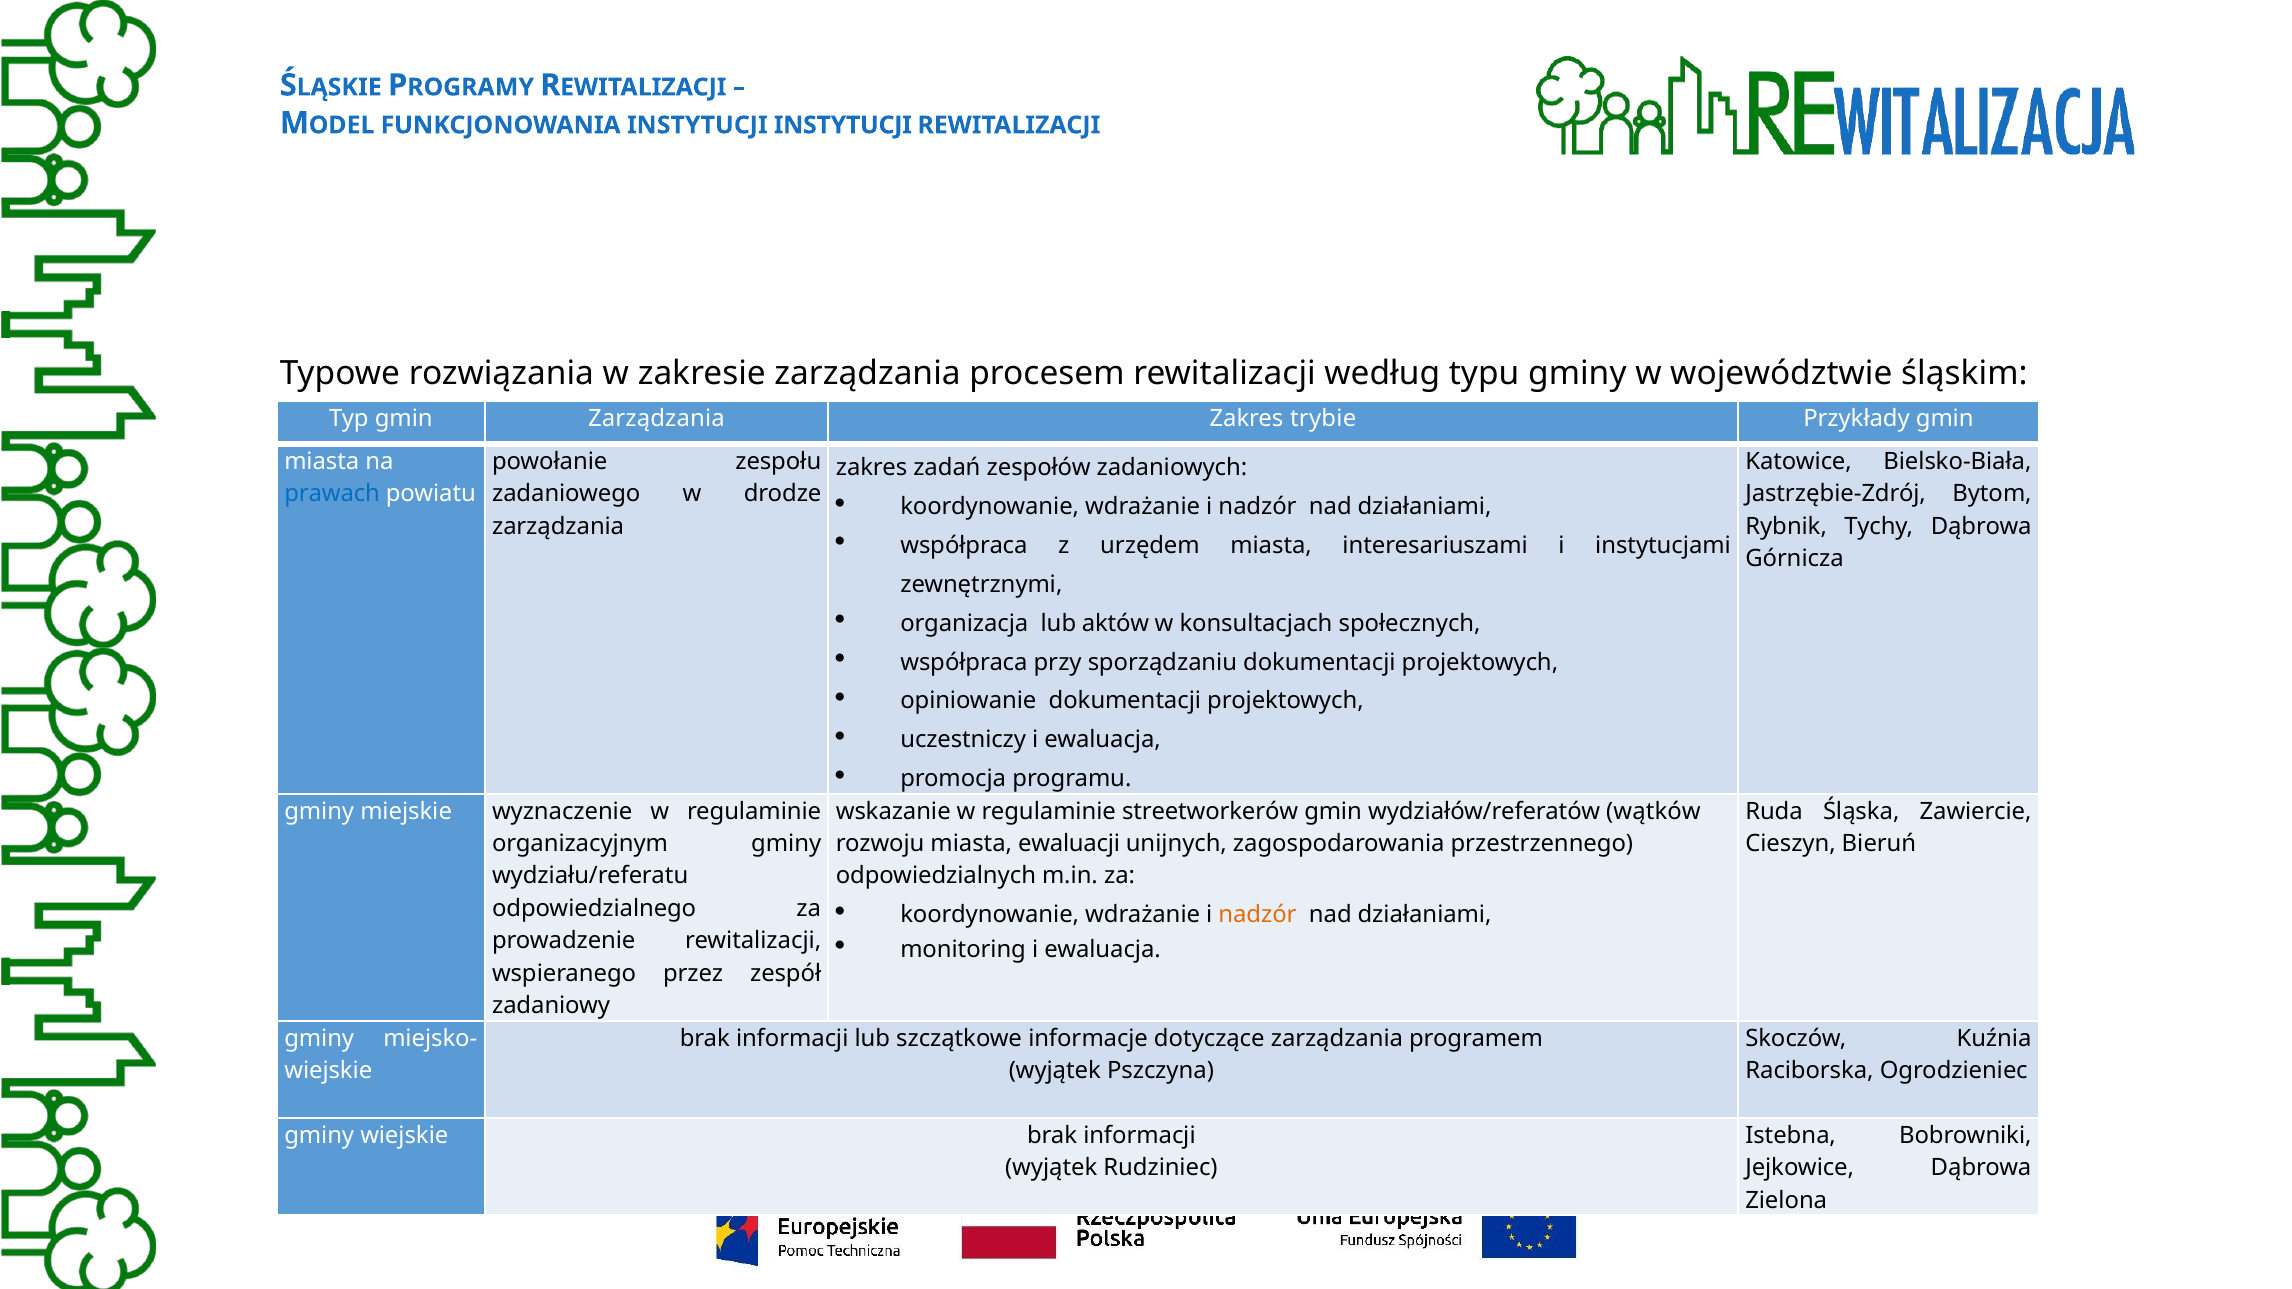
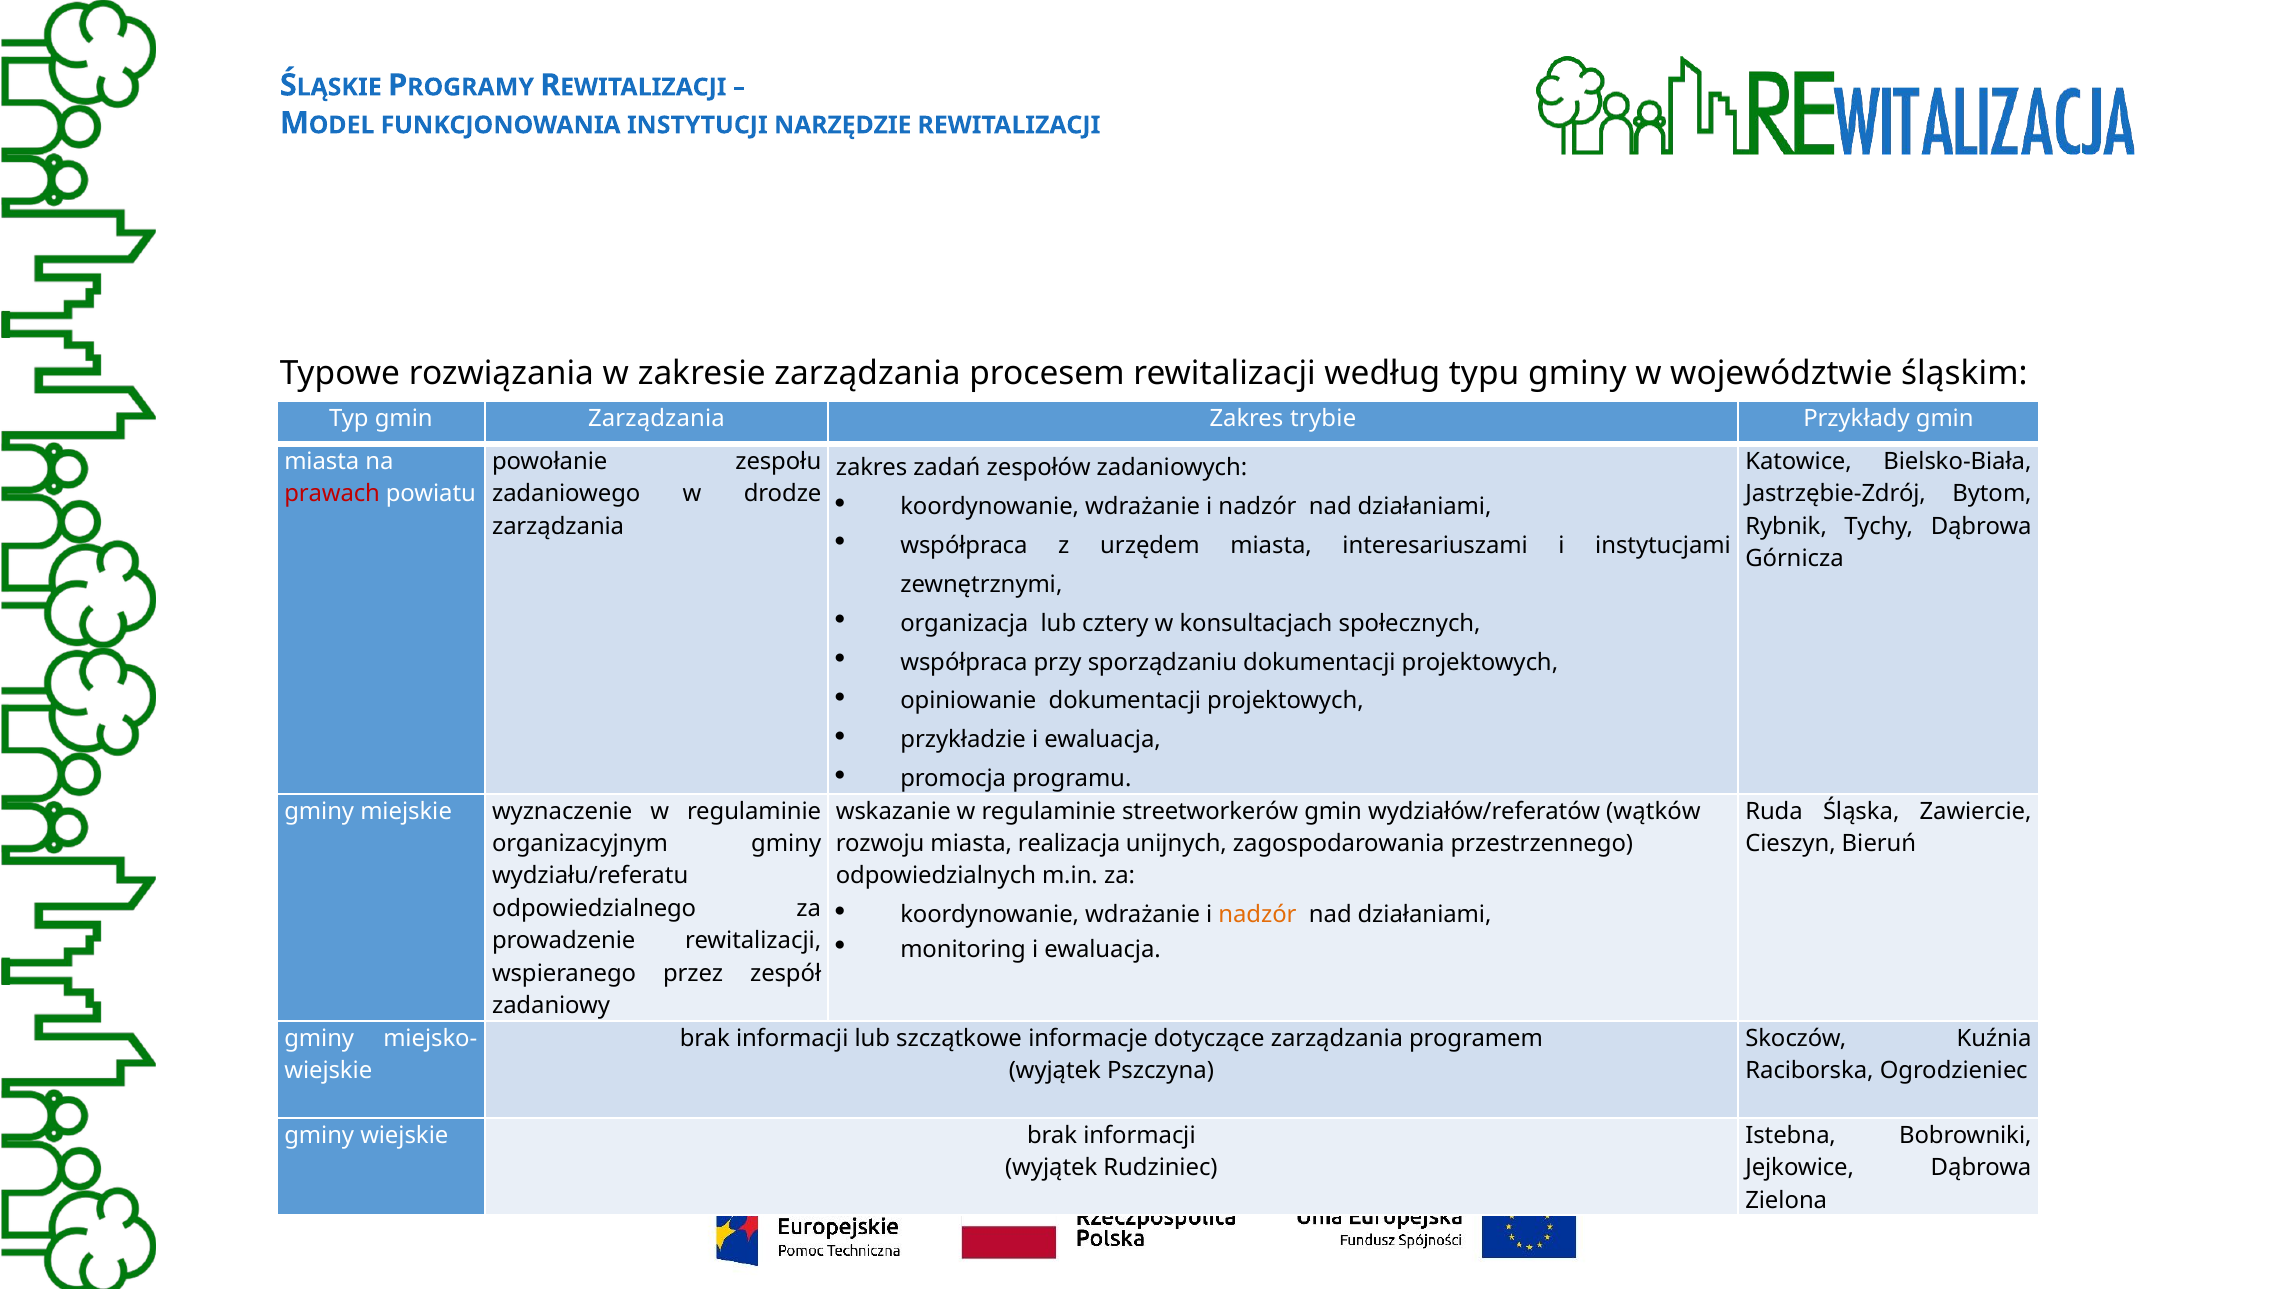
INSTYTUCJI INSTYTUCJI: INSTYTUCJI -> NARZĘDZIE
prawach colour: blue -> red
aktów: aktów -> cztery
uczestniczy: uczestniczy -> przykładzie
ewaluacji: ewaluacji -> realizacja
